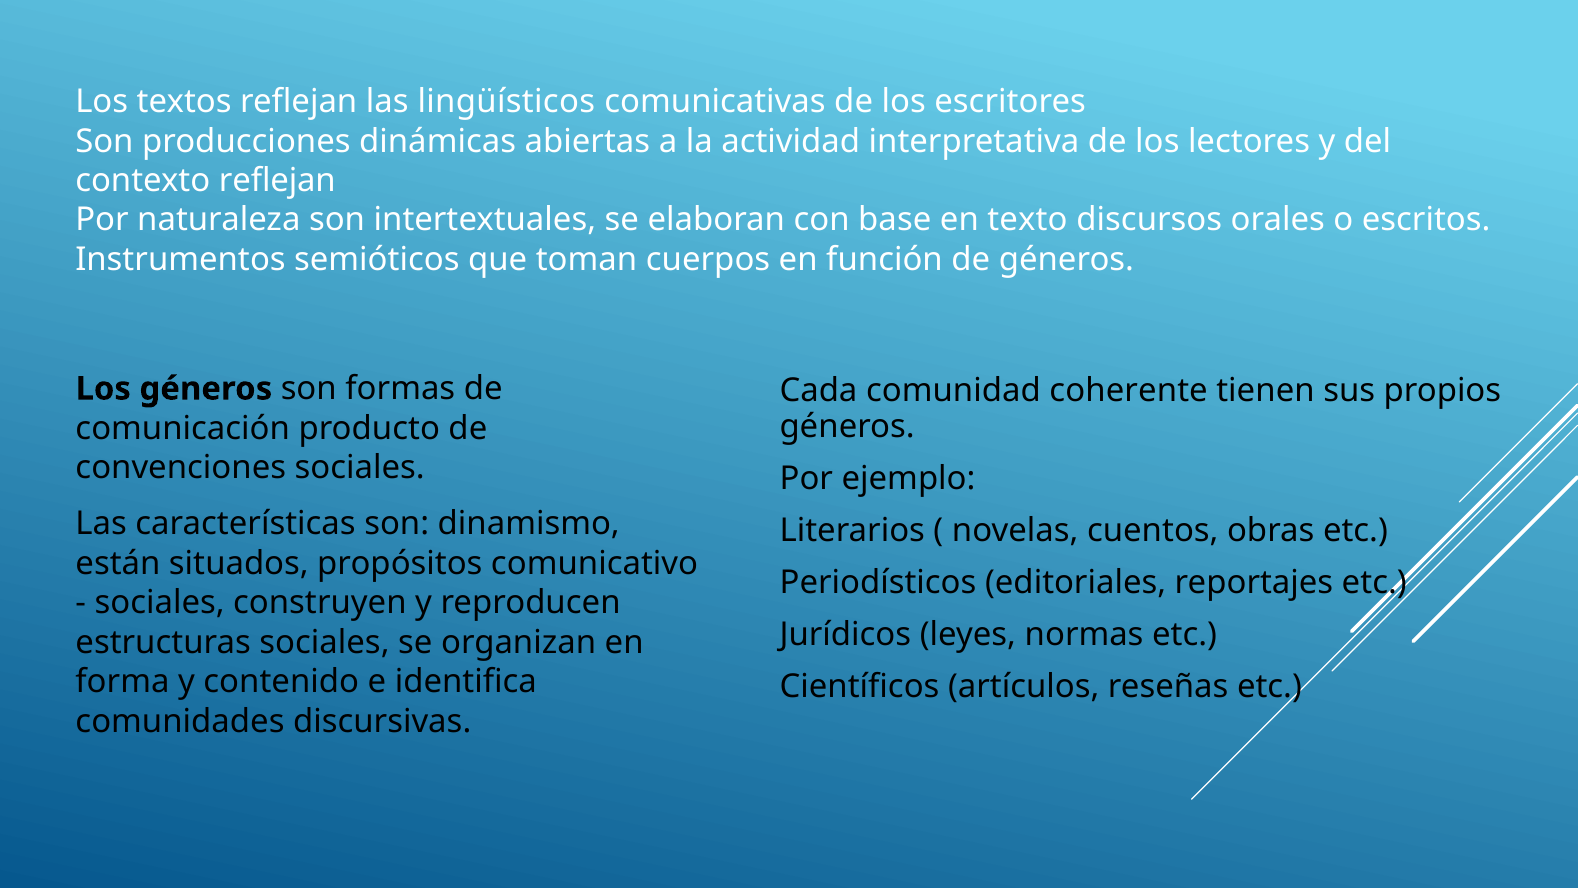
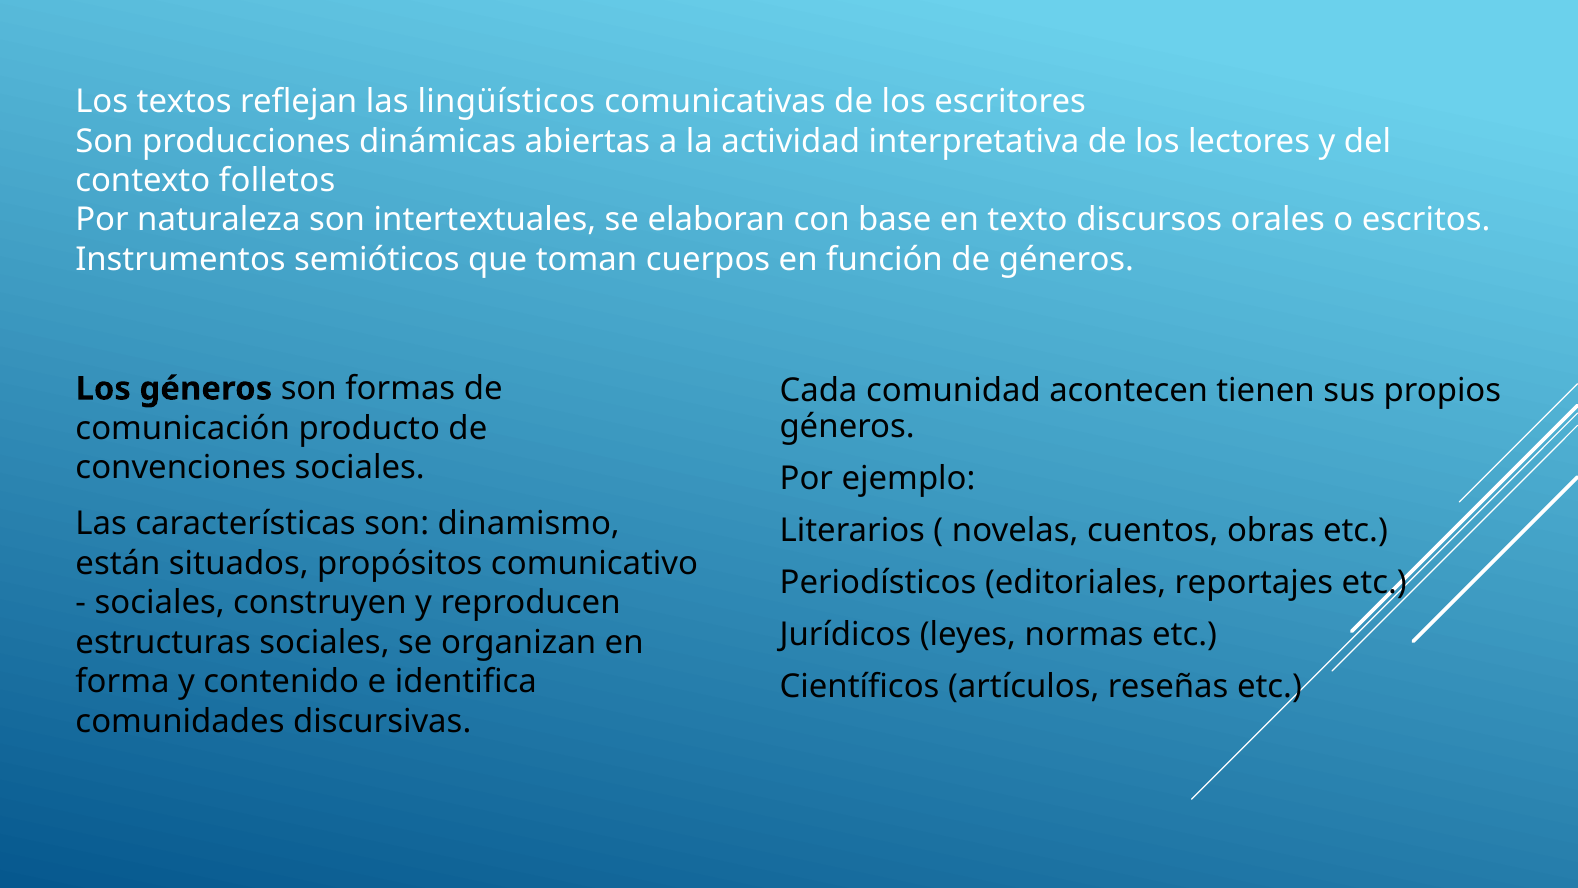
contexto reflejan: reflejan -> folletos
coherente: coherente -> acontecen
